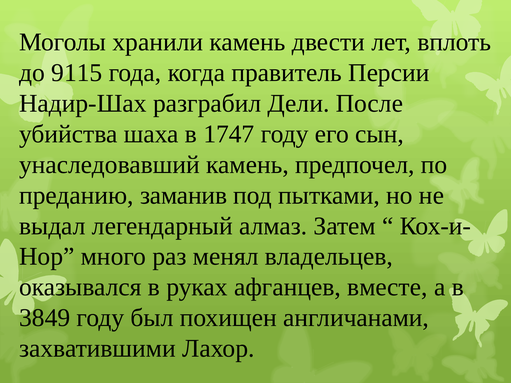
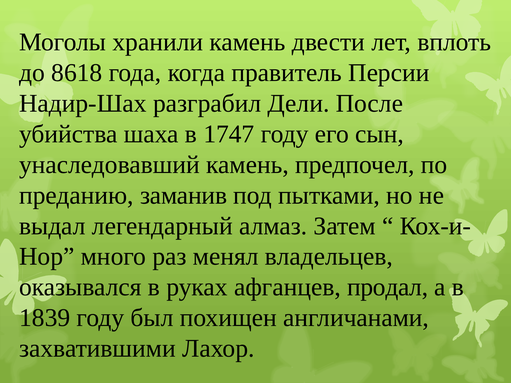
9115: 9115 -> 8618
вместе: вместе -> продал
3849: 3849 -> 1839
